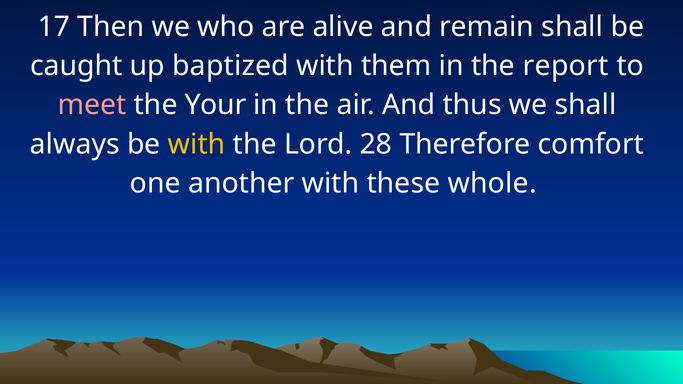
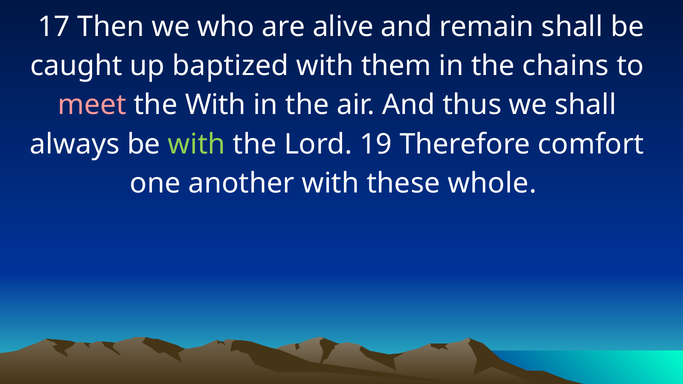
report: report -> chains
the Your: Your -> With
with at (197, 144) colour: yellow -> light green
28: 28 -> 19
